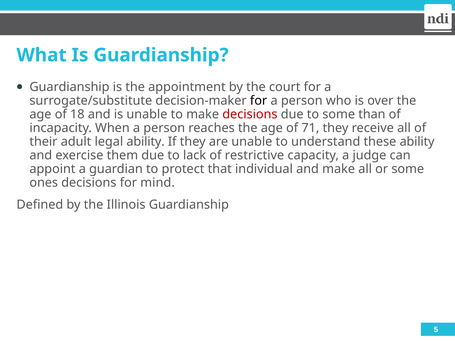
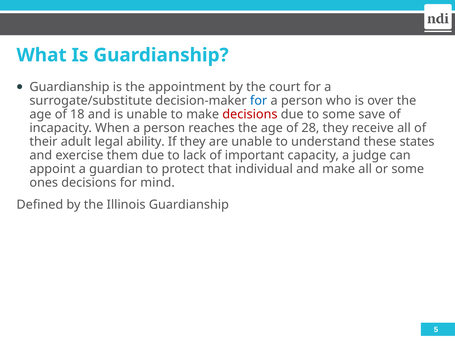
for at (259, 101) colour: black -> blue
than: than -> save
71: 71 -> 28
these ability: ability -> states
restrictive: restrictive -> important
